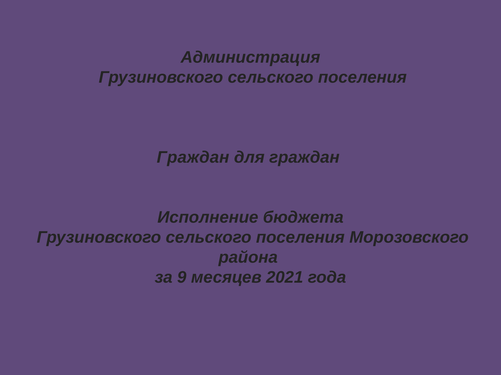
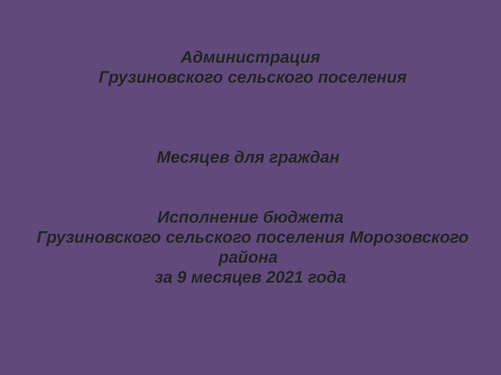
Граждан at (193, 158): Граждан -> Месяцев
